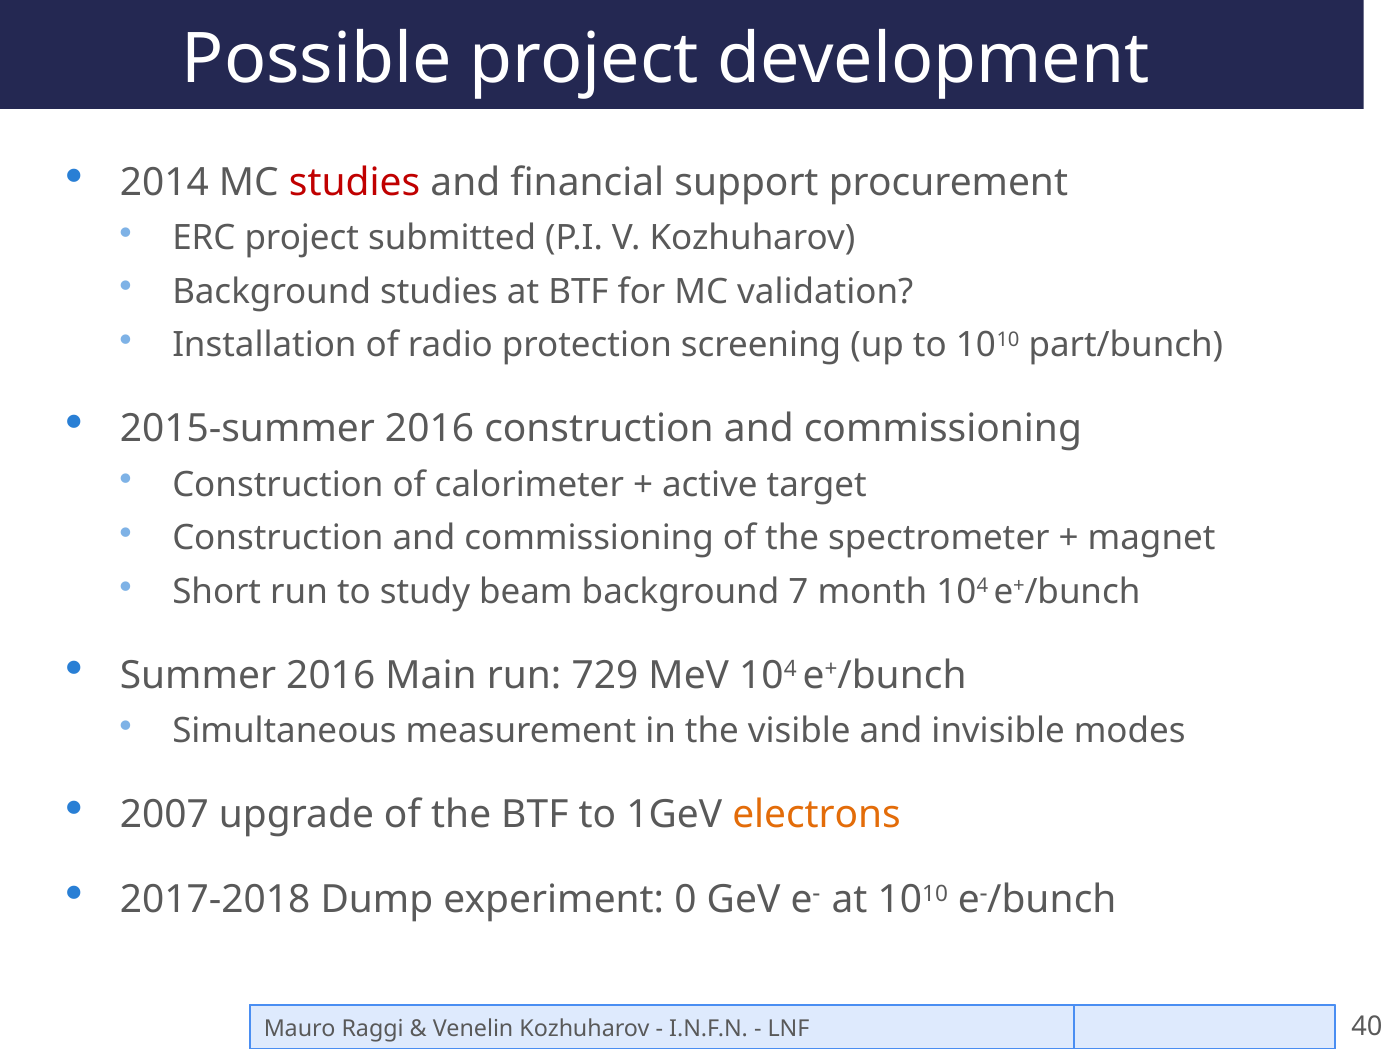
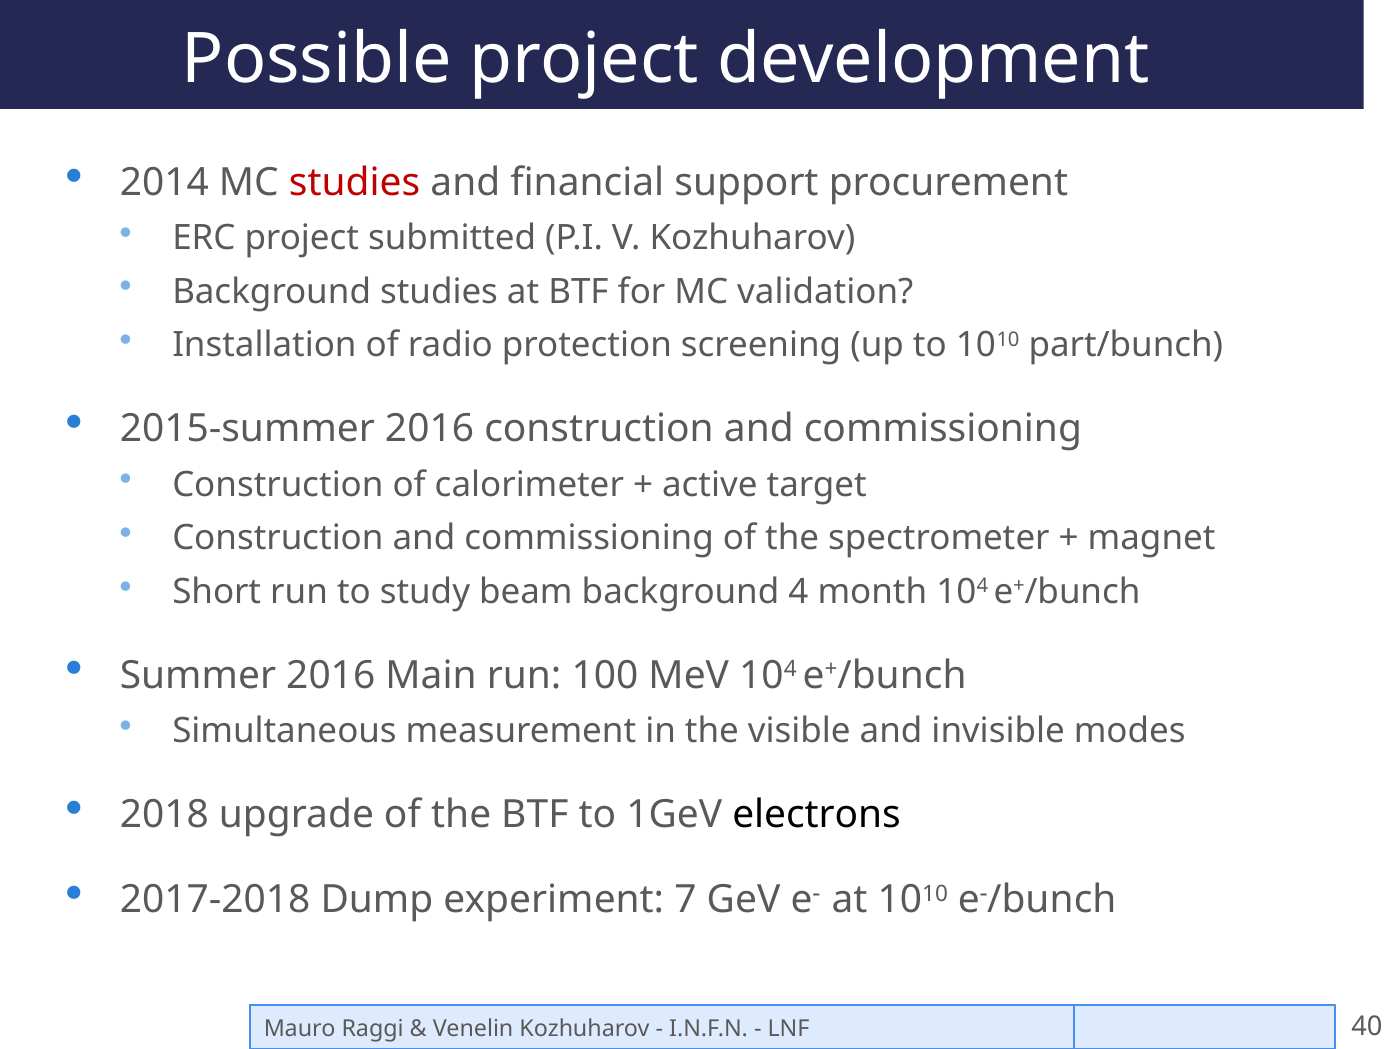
7: 7 -> 4
729: 729 -> 100
2007: 2007 -> 2018
electrons colour: orange -> black
0: 0 -> 7
